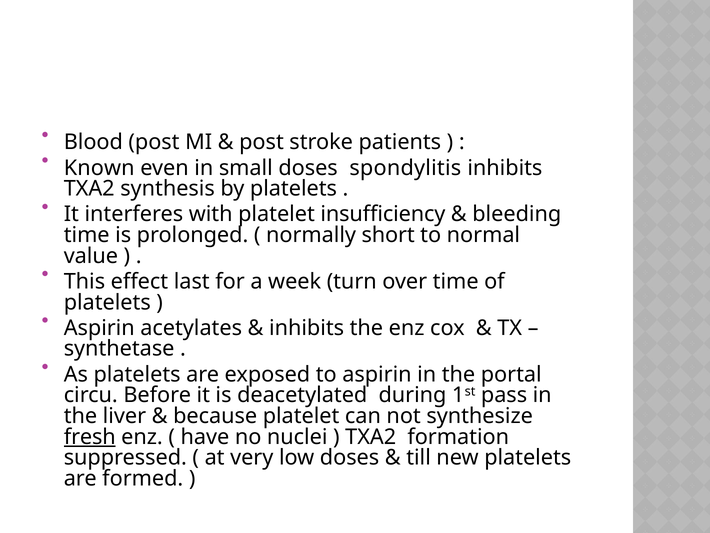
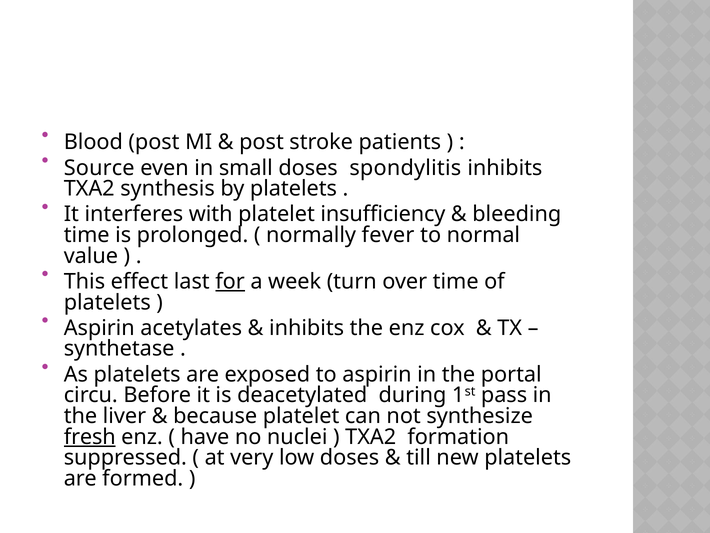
Known: Known -> Source
short: short -> fever
for underline: none -> present
